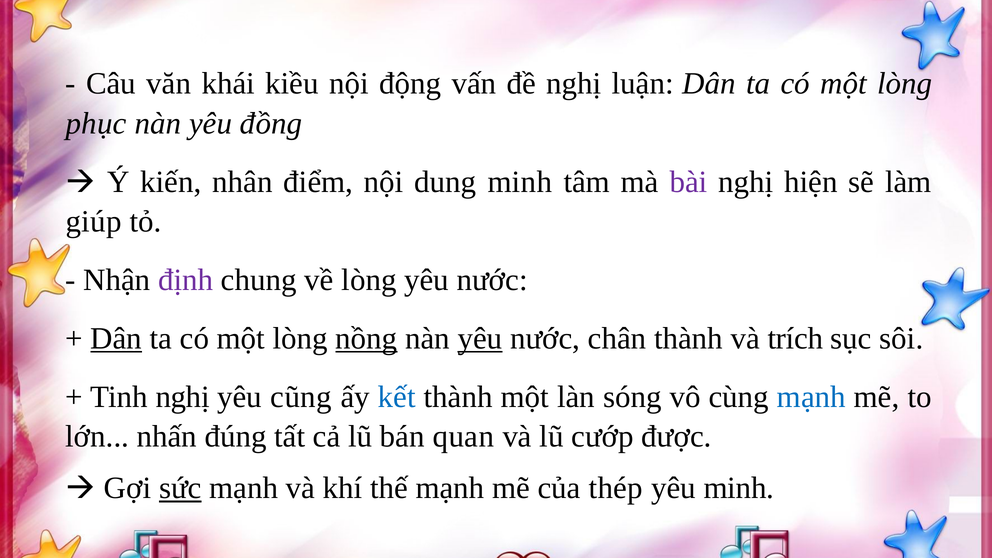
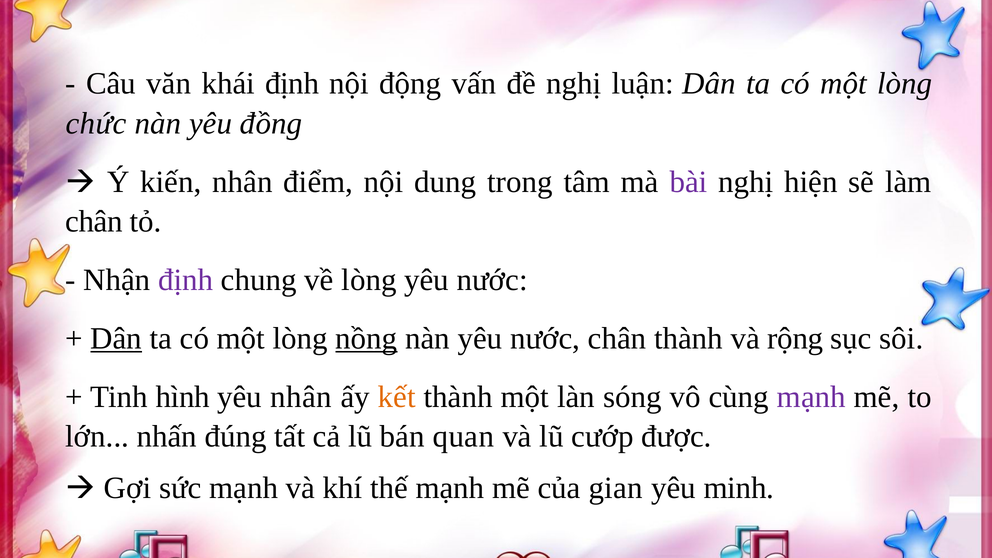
khái kiều: kiều -> định
phục: phục -> chức
dung minh: minh -> trong
giúp at (94, 222): giúp -> chân
yêu at (480, 338) underline: present -> none
trích: trích -> rộng
Tinh nghị: nghị -> hình
yêu cũng: cũng -> nhân
kết colour: blue -> orange
mạnh at (811, 397) colour: blue -> purple
sức underline: present -> none
thép: thép -> gian
